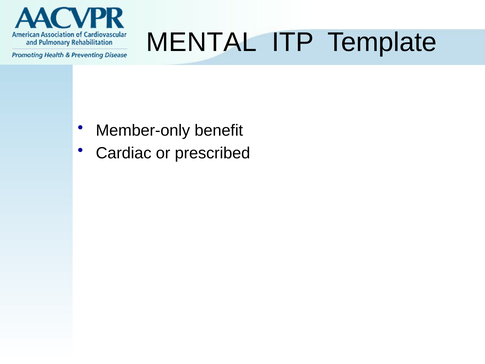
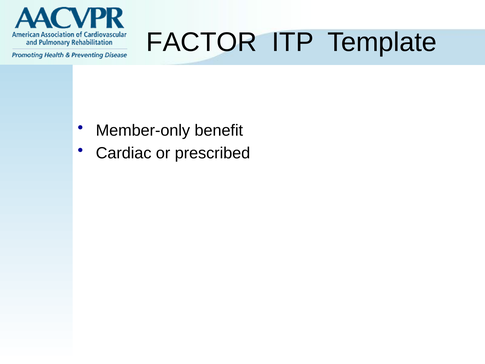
MENTAL: MENTAL -> FACTOR
